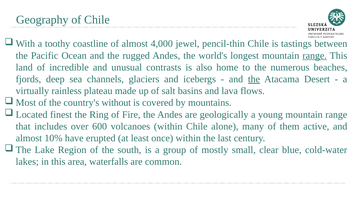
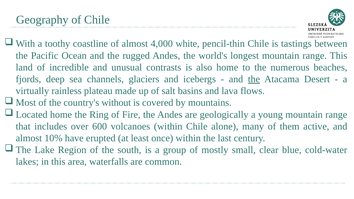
jewel: jewel -> white
range at (315, 56) underline: present -> none
finest at (61, 115): finest -> home
